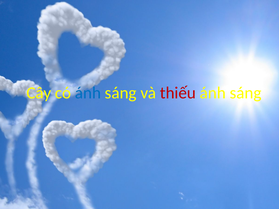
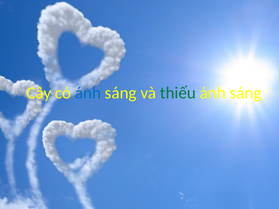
thiếu colour: red -> green
